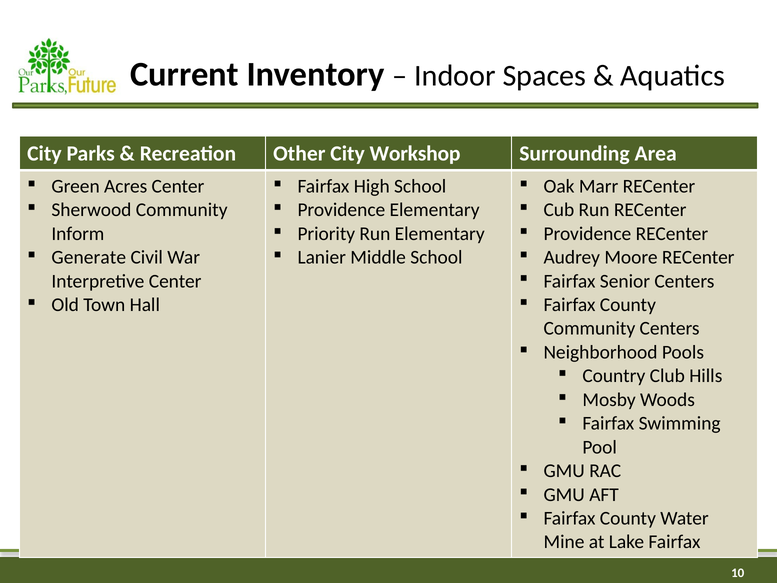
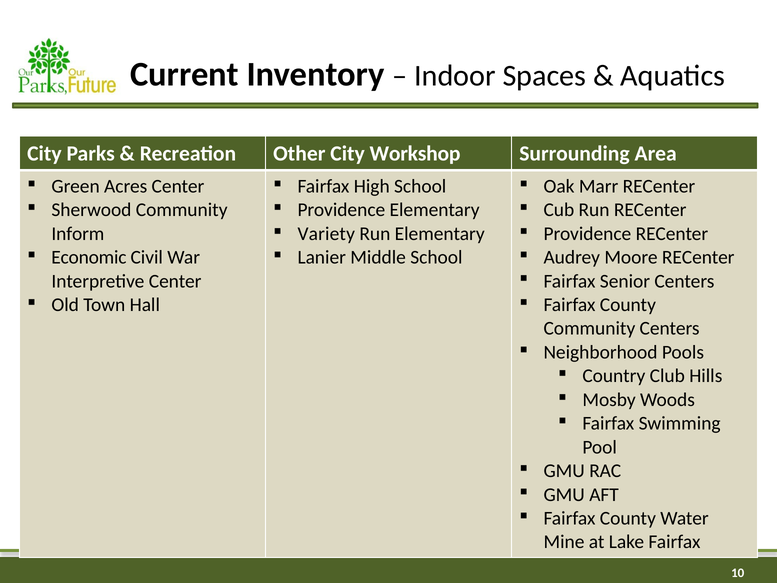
Priority: Priority -> Variety
Generate: Generate -> Economic
